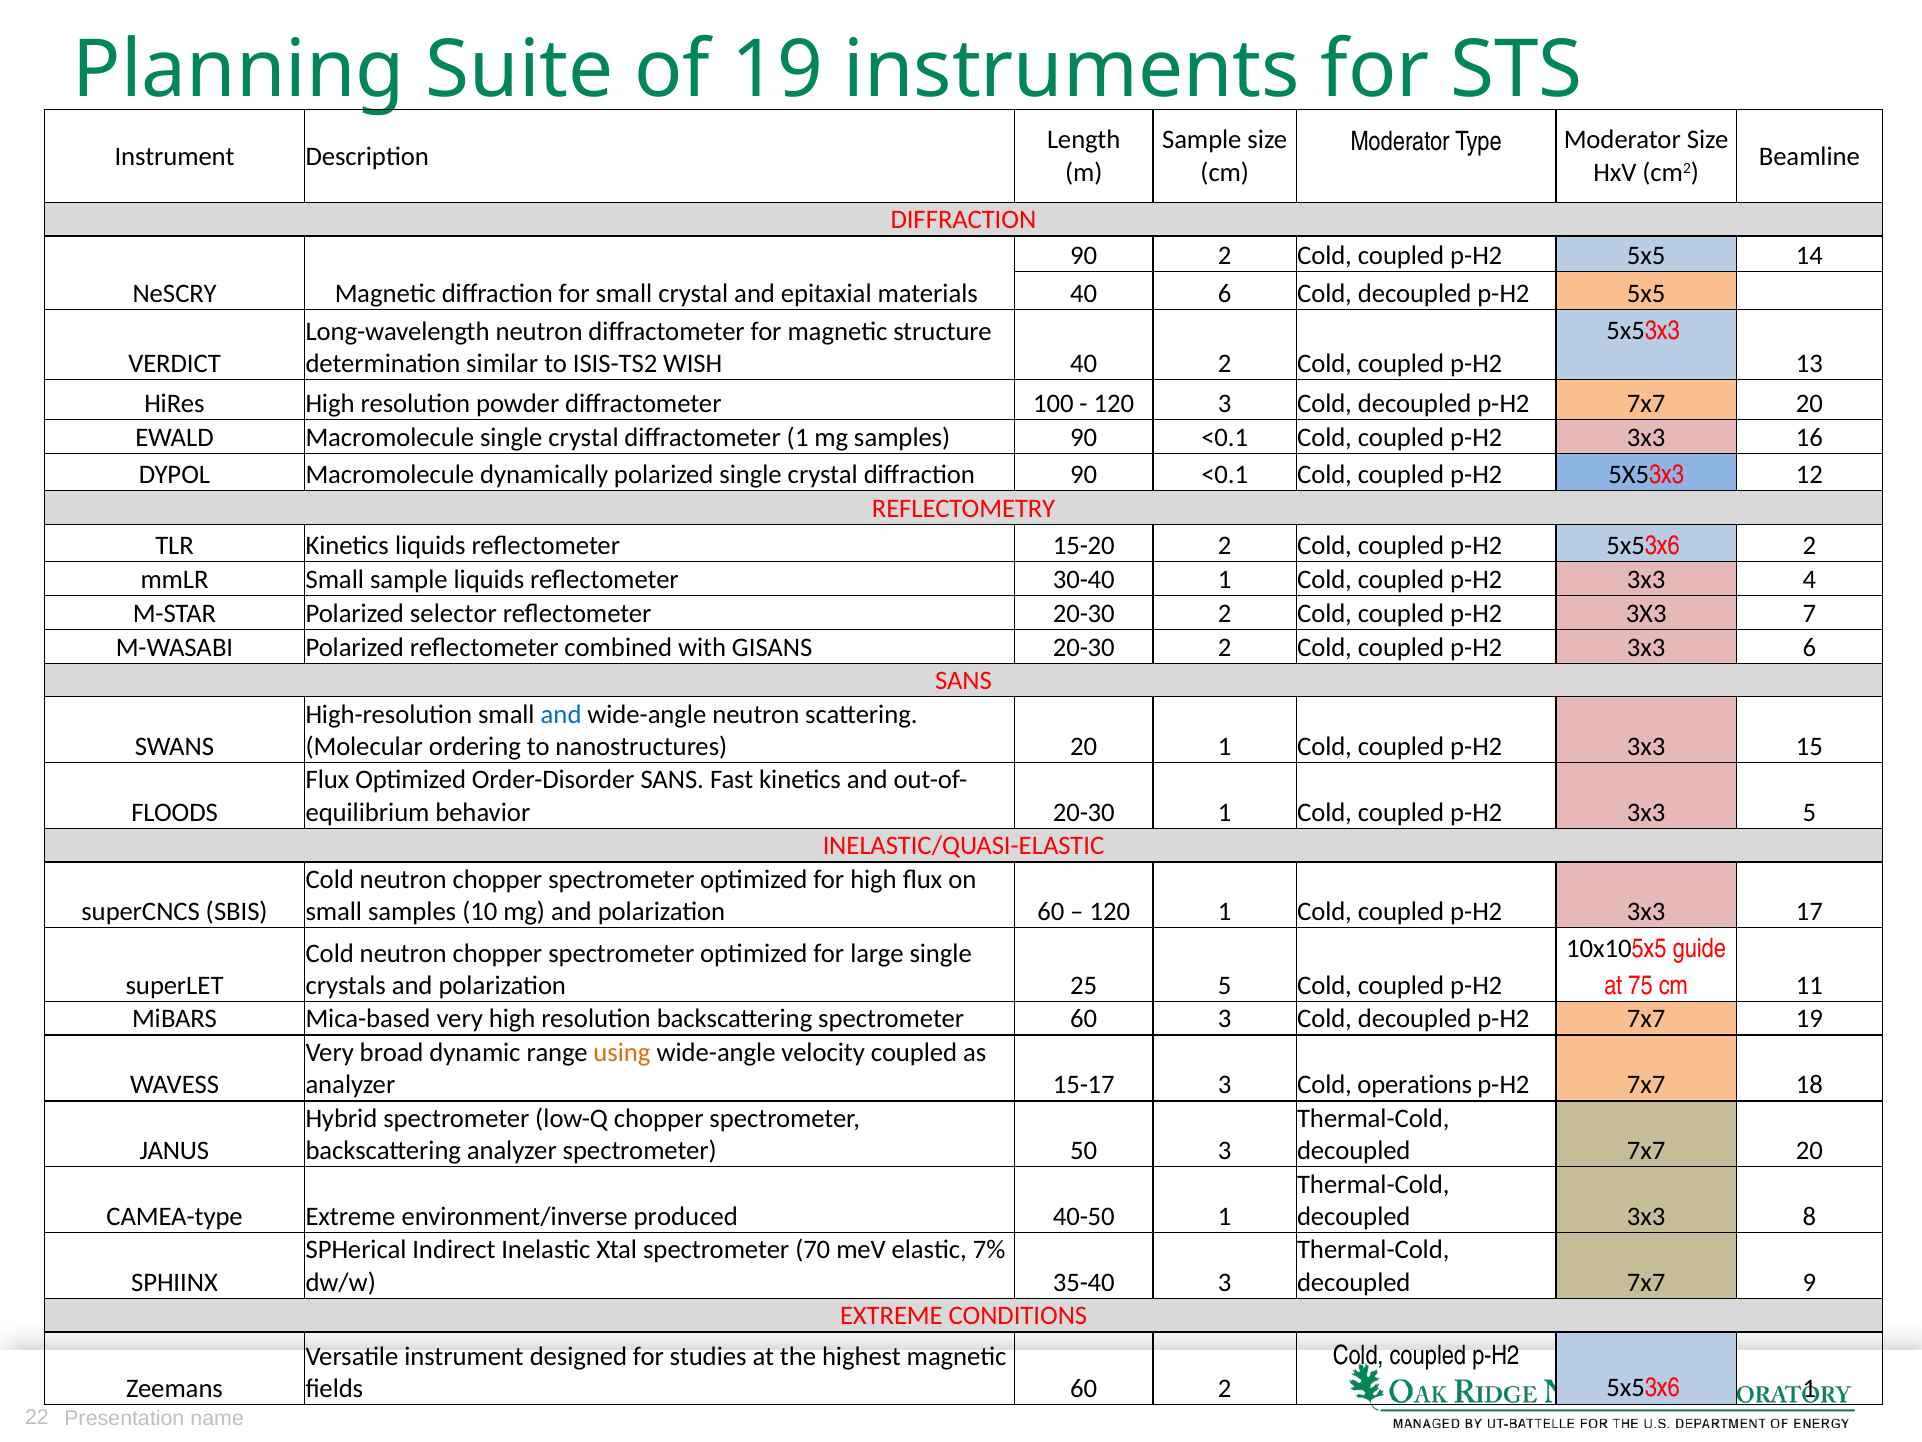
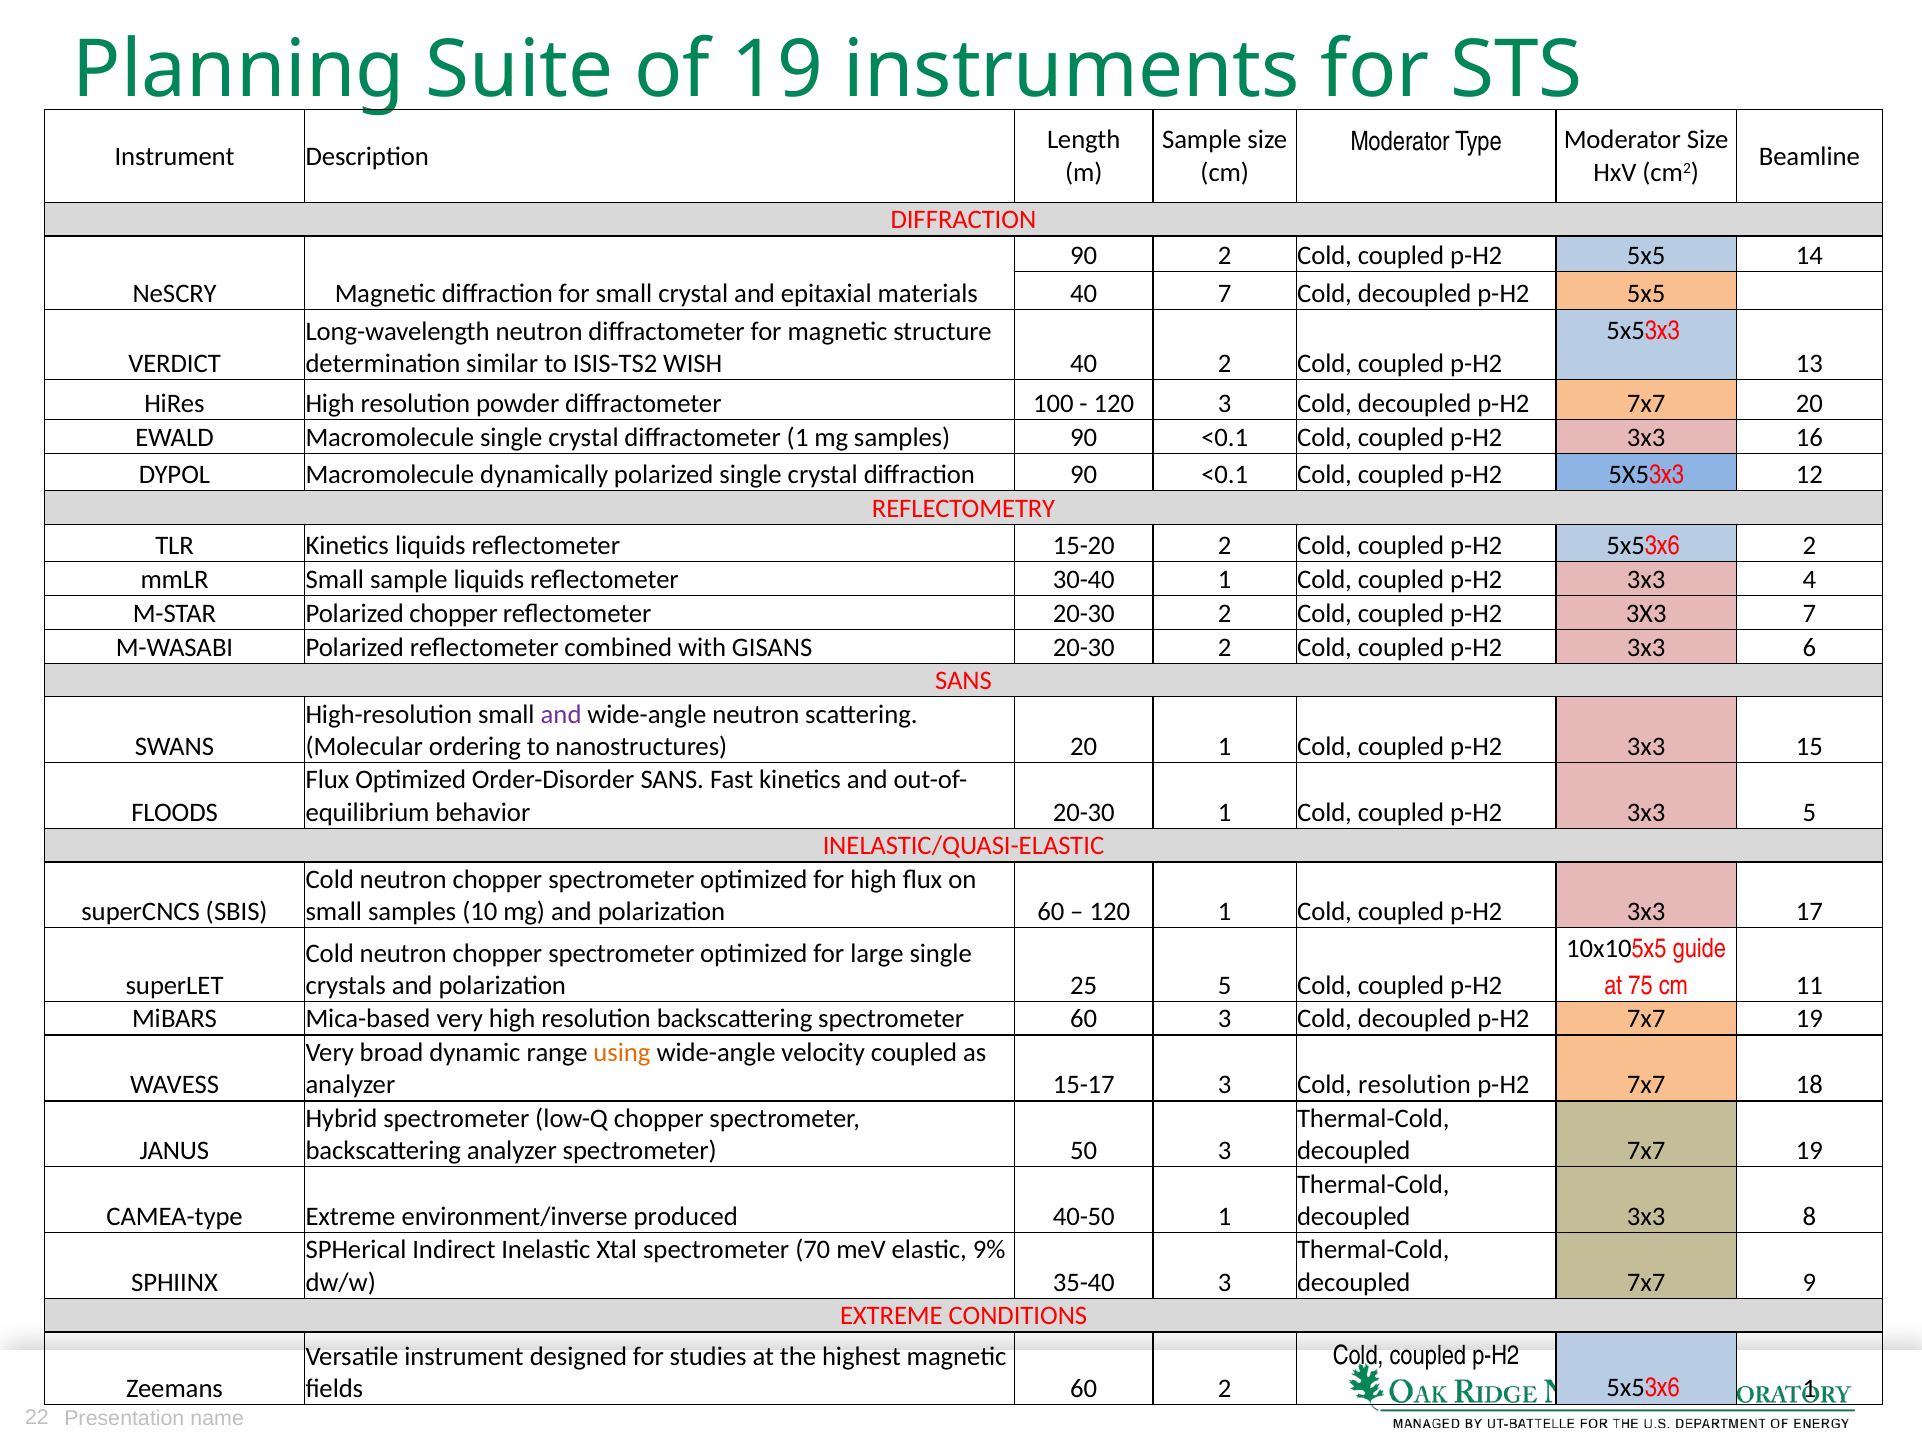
40 6: 6 -> 7
Polarized selector: selector -> chopper
and at (561, 714) colour: blue -> purple
Cold operations: operations -> resolution
decoupled 7x7 20: 20 -> 19
7%: 7% -> 9%
